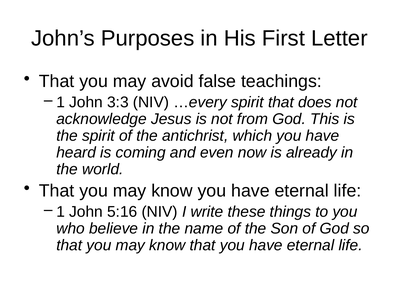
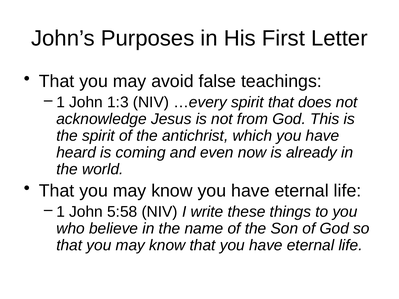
3:3: 3:3 -> 1:3
5:16: 5:16 -> 5:58
